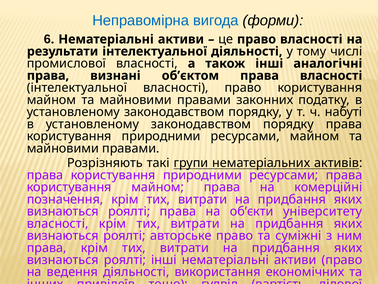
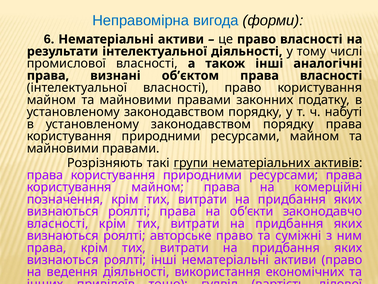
університету: університету -> законодавчо
